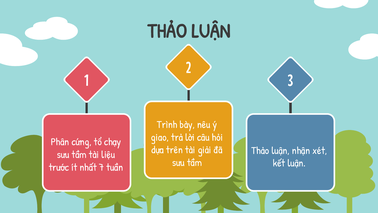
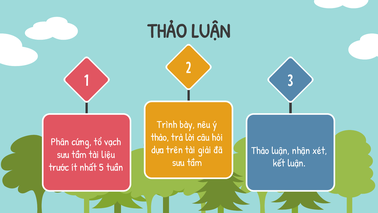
giao at (160, 137): giao -> thảo
chạy: chạy -> vạch
7: 7 -> 5
